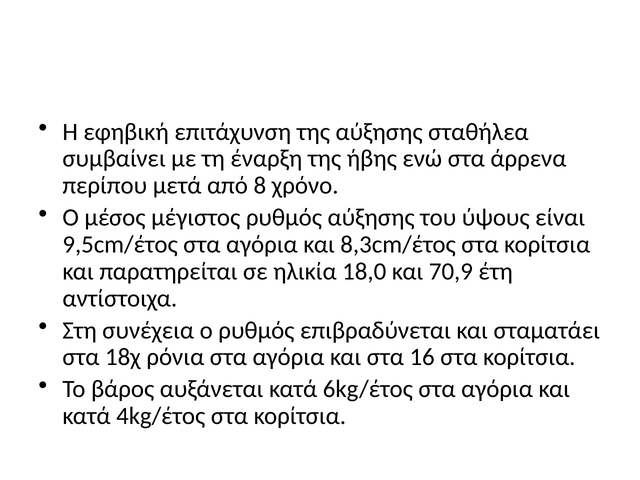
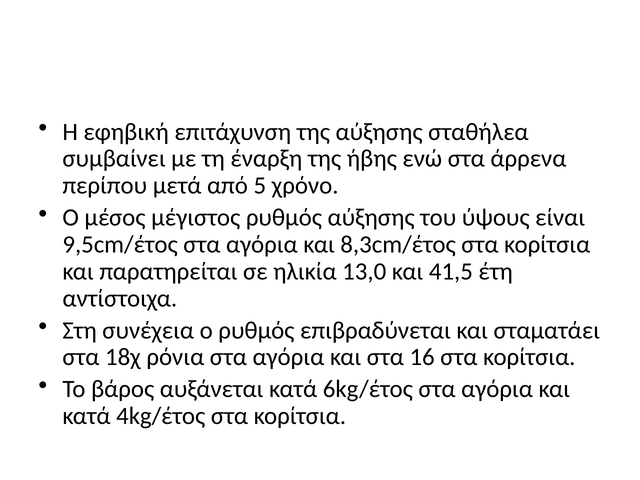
8: 8 -> 5
18,0: 18,0 -> 13,0
70,9: 70,9 -> 41,5
